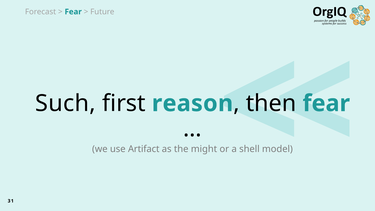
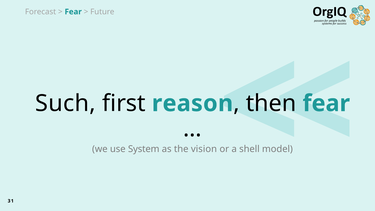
Artifact: Artifact -> System
might: might -> vision
